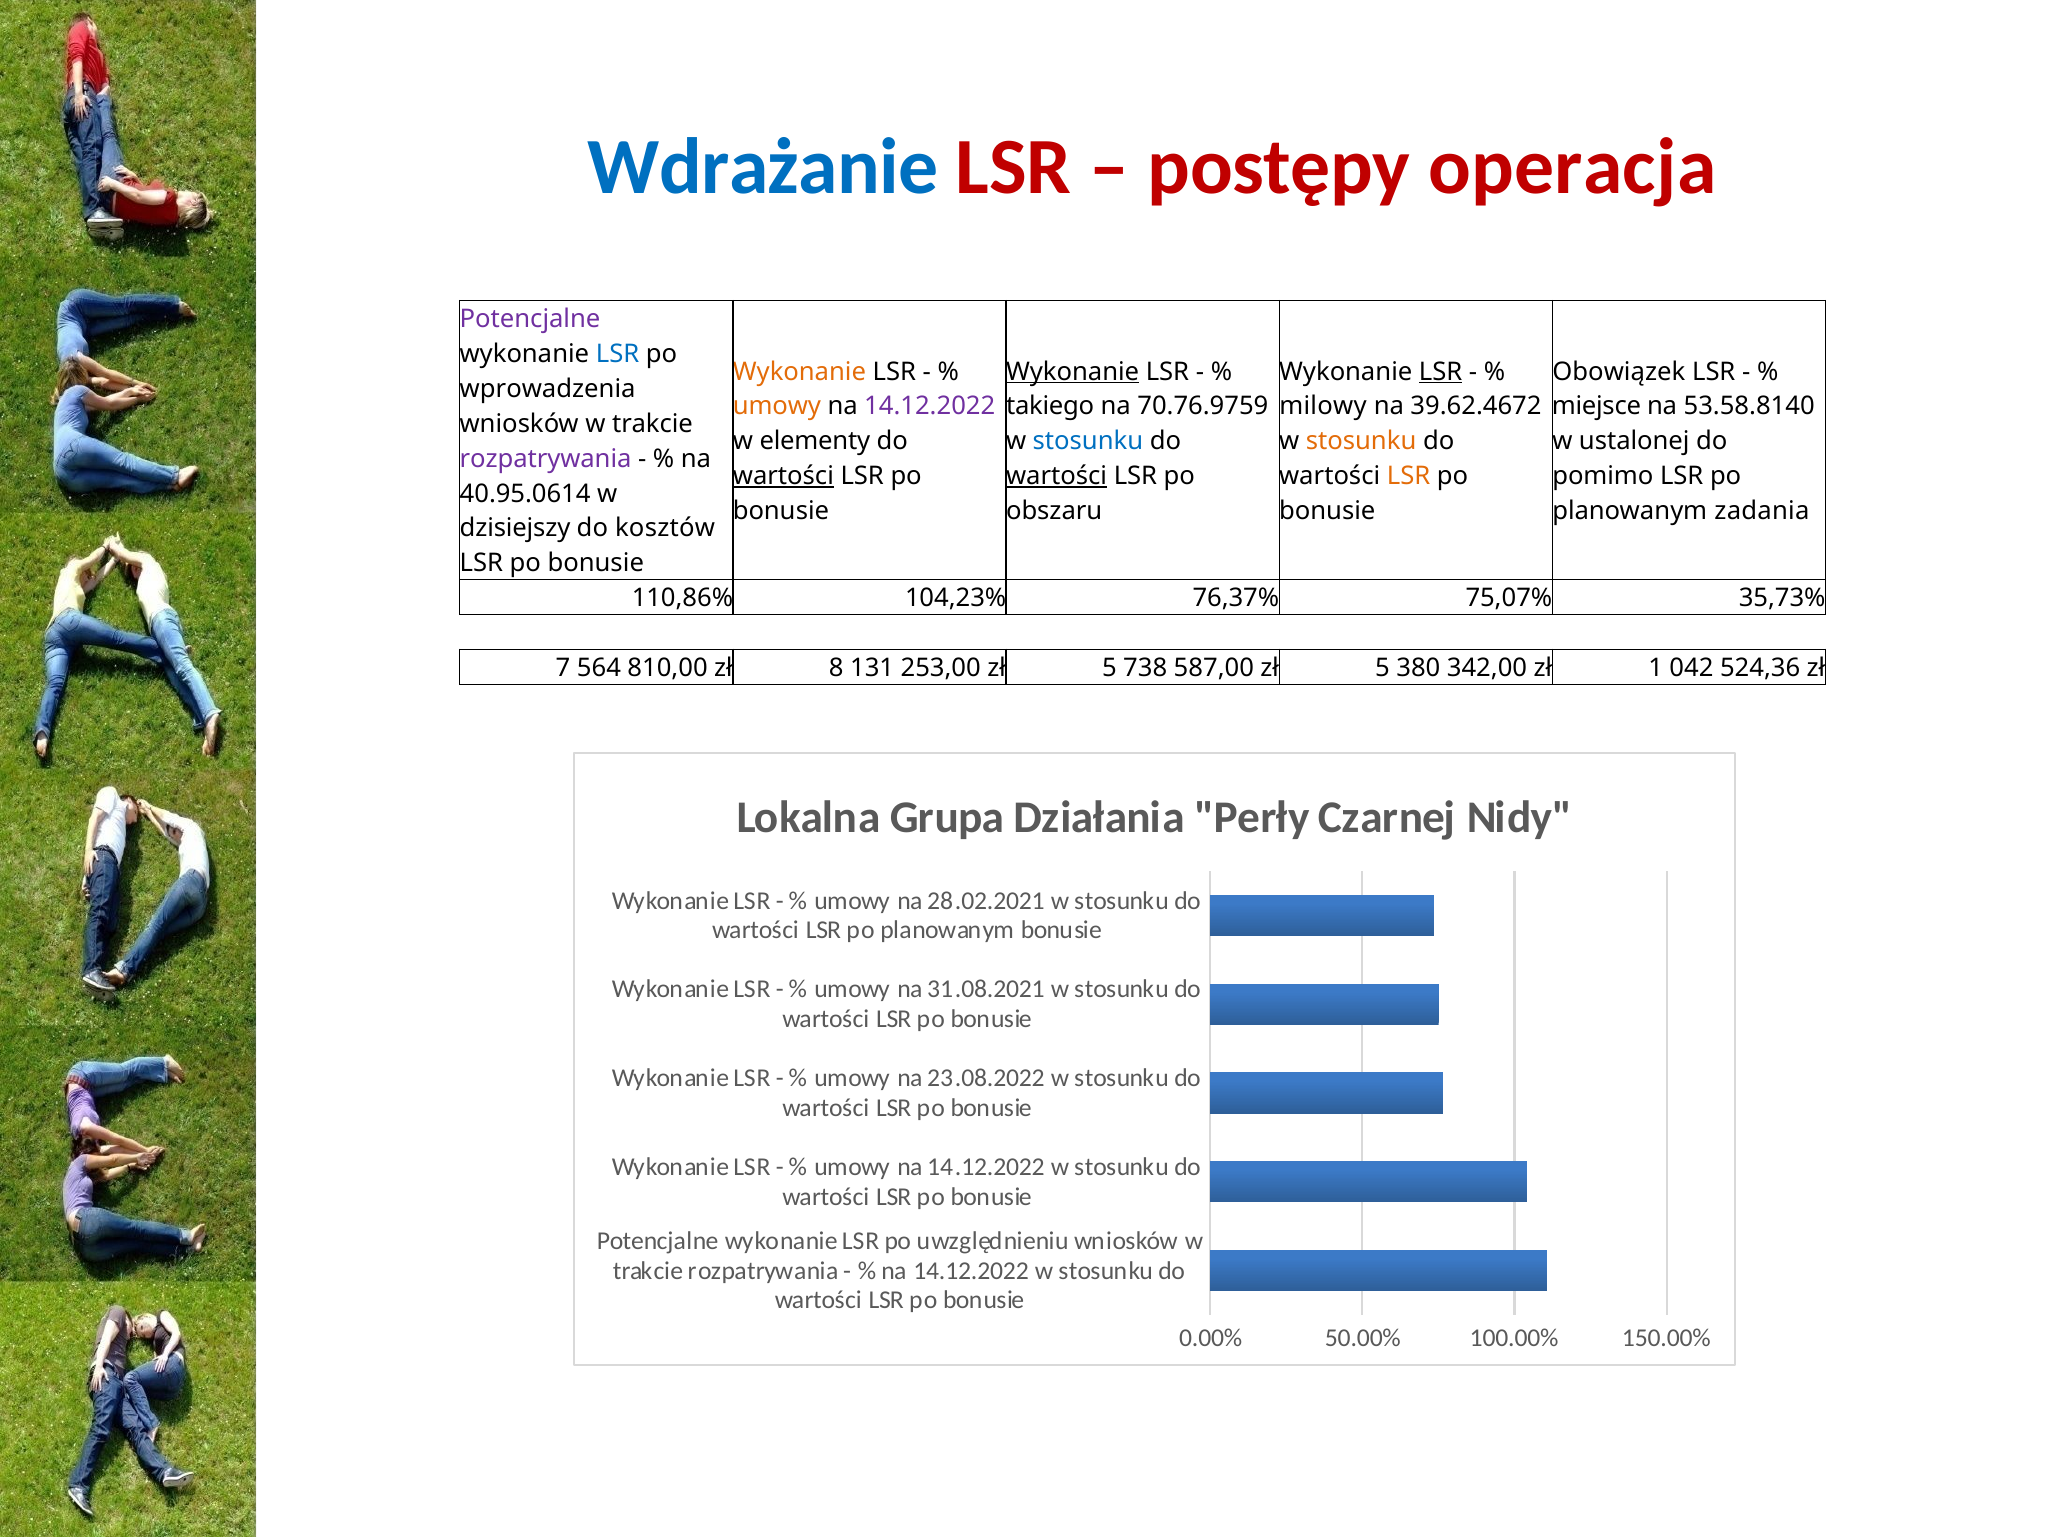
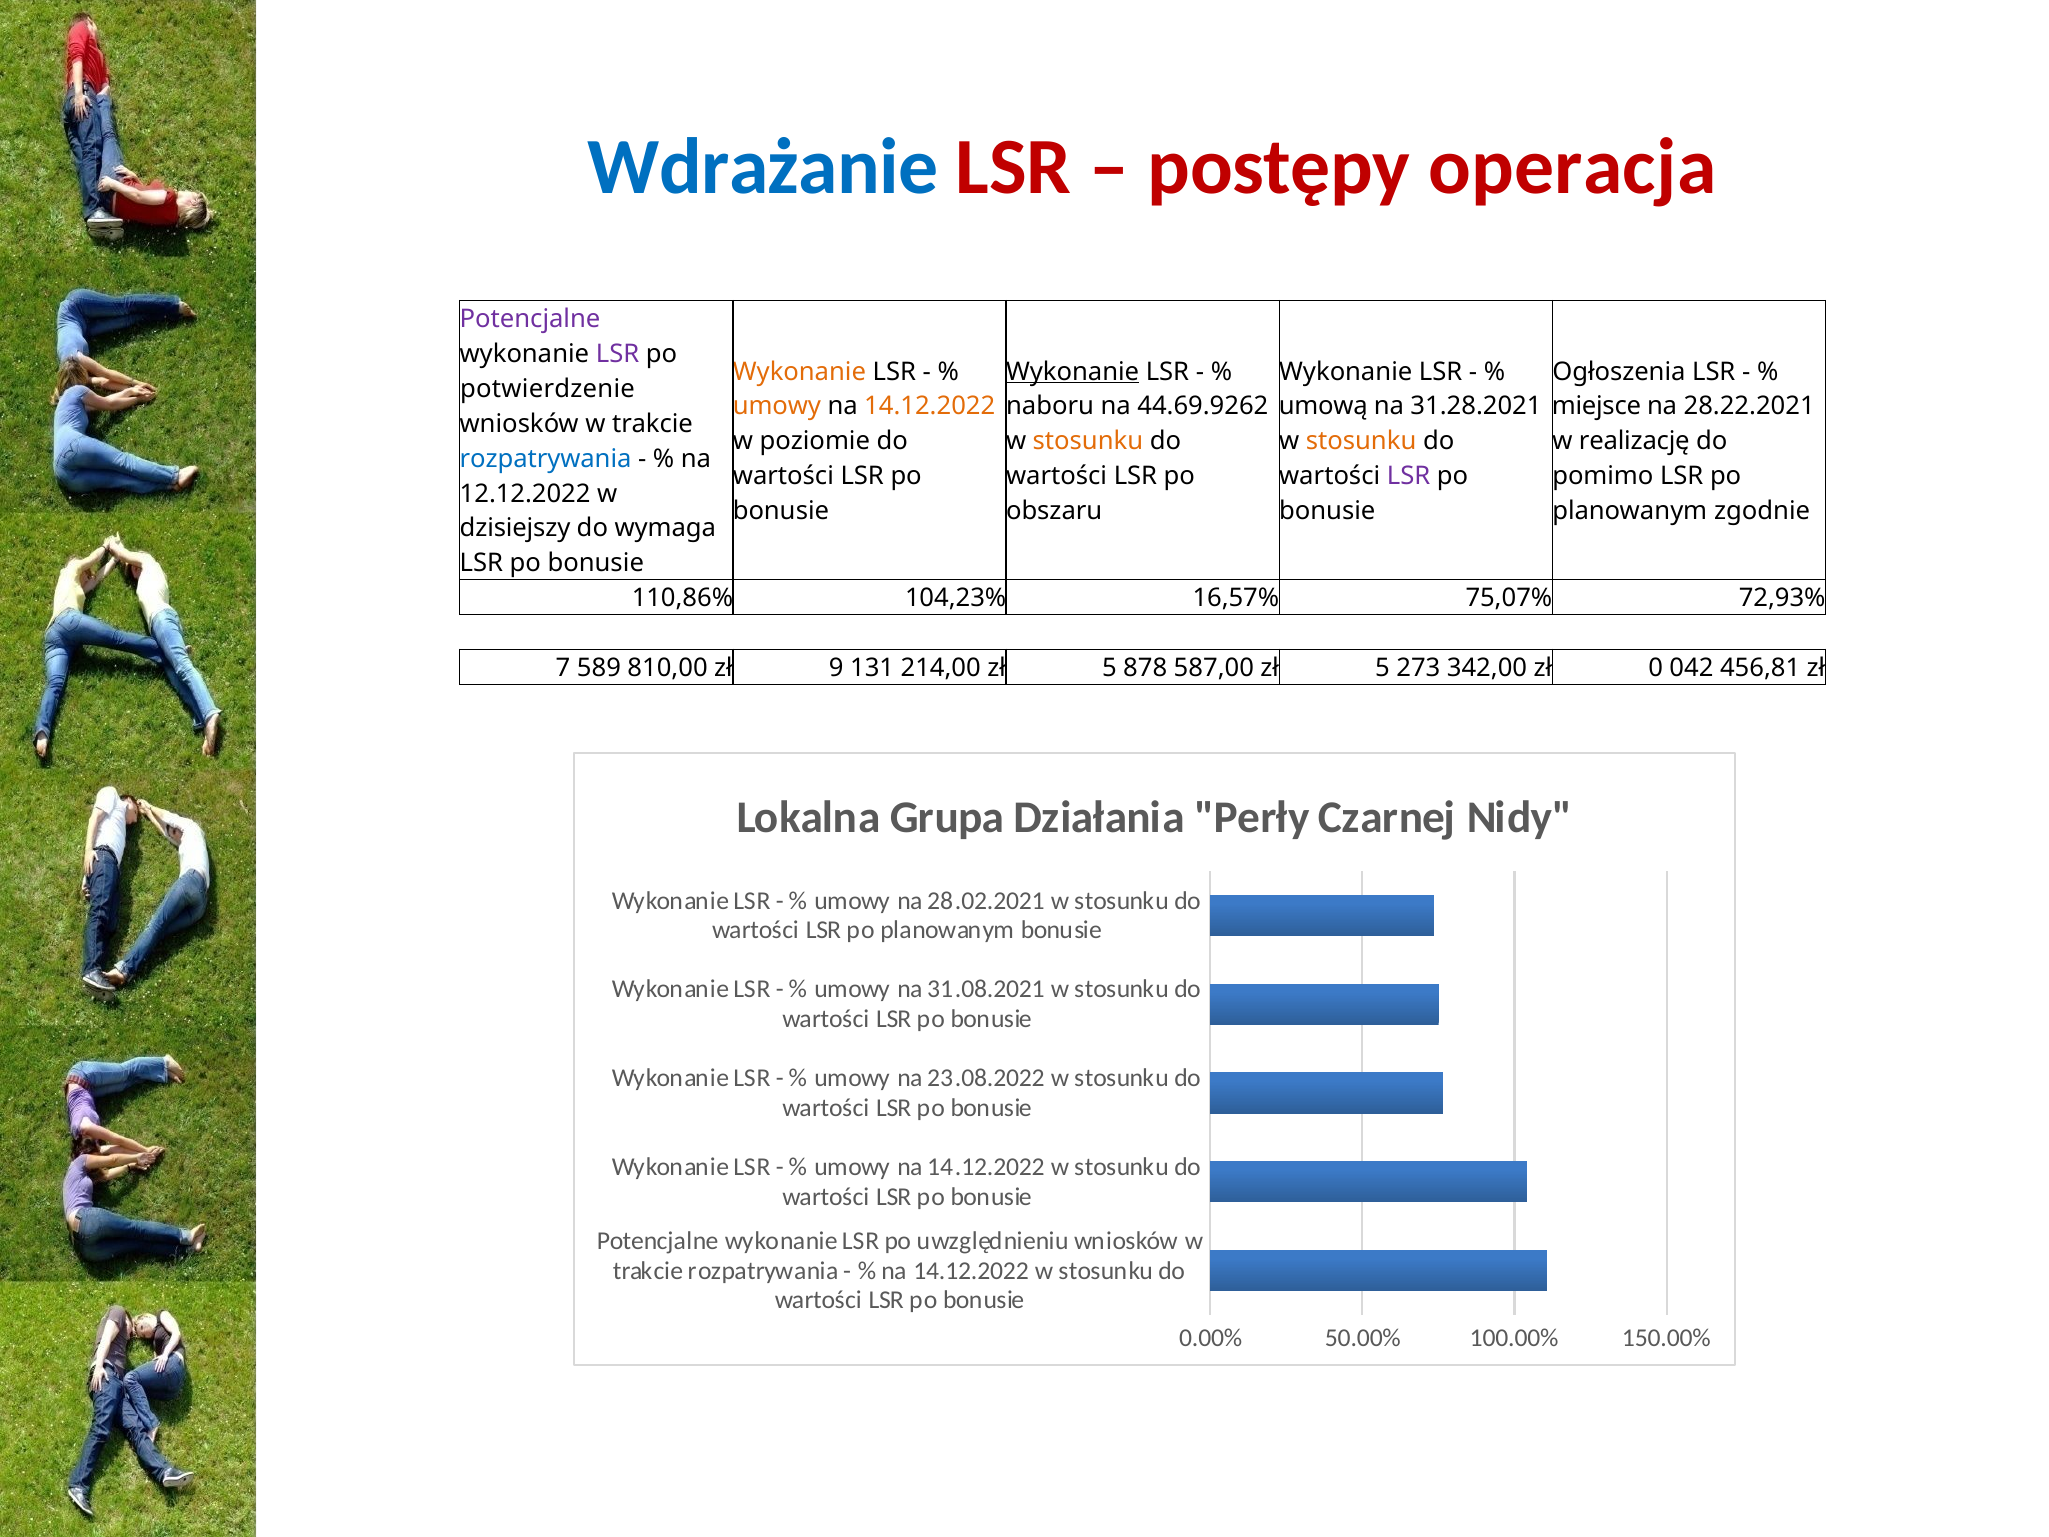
LSR at (618, 354) colour: blue -> purple
LSR at (1441, 372) underline: present -> none
Obowiązek: Obowiązek -> Ogłoszenia
wprowadzenia: wprowadzenia -> potwierdzenie
14.12.2022 at (930, 406) colour: purple -> orange
takiego: takiego -> naboru
70.76.9759: 70.76.9759 -> 44.69.9262
milowy: milowy -> umową
39.62.4672: 39.62.4672 -> 31.28.2021
53.58.8140: 53.58.8140 -> 28.22.2021
elementy: elementy -> poziomie
stosunku at (1088, 441) colour: blue -> orange
ustalonej: ustalonej -> realizację
rozpatrywania at (546, 459) colour: purple -> blue
wartości at (783, 476) underline: present -> none
wartości at (1057, 476) underline: present -> none
LSR at (1409, 476) colour: orange -> purple
40.95.0614: 40.95.0614 -> 12.12.2022
zadania: zadania -> zgodnie
kosztów: kosztów -> wymaga
76,37%: 76,37% -> 16,57%
35,73%: 35,73% -> 72,93%
564: 564 -> 589
8: 8 -> 9
253,00: 253,00 -> 214,00
738: 738 -> 878
380: 380 -> 273
1: 1 -> 0
524,36: 524,36 -> 456,81
